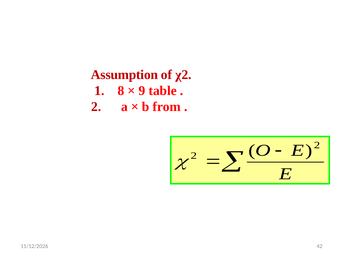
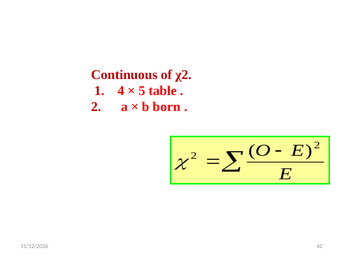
Assumption: Assumption -> Continuous
8: 8 -> 4
9: 9 -> 5
from: from -> born
